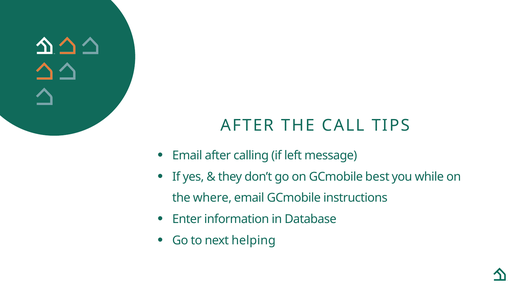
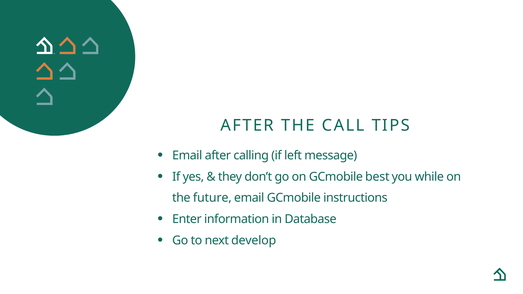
where: where -> future
helping: helping -> develop
